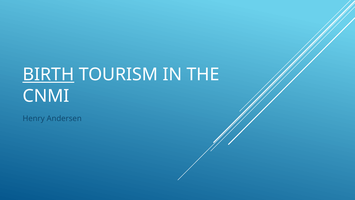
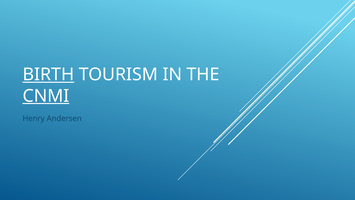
CNMI underline: none -> present
